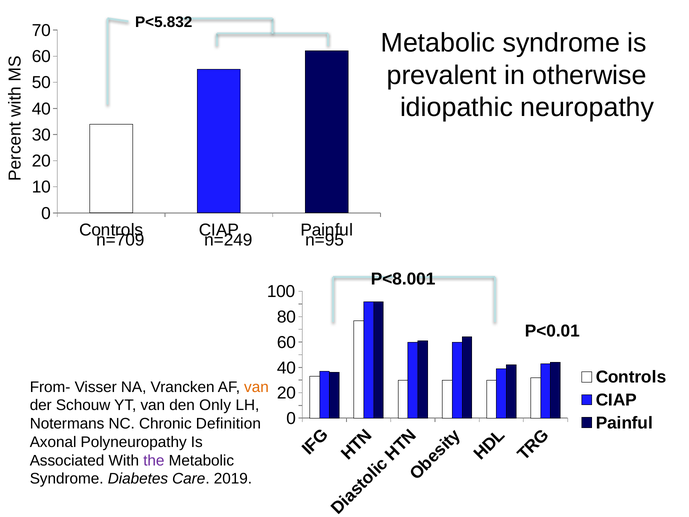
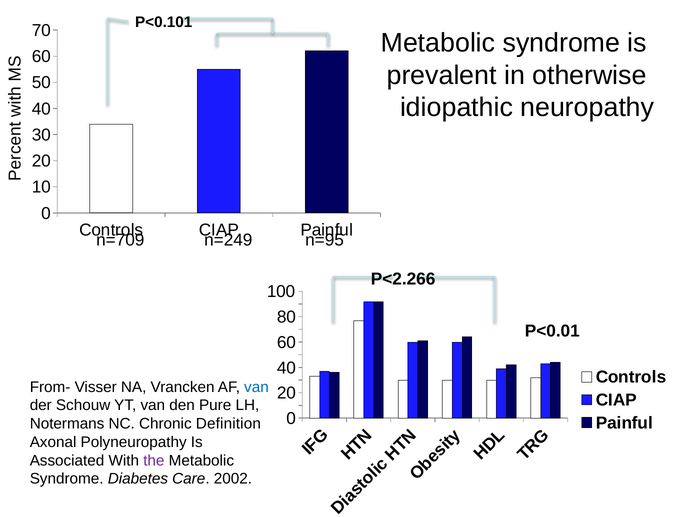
P<5.832: P<5.832 -> P<0.101
P<8.001: P<8.001 -> P<2.266
van at (256, 387) colour: orange -> blue
Only: Only -> Pure
2019: 2019 -> 2002
